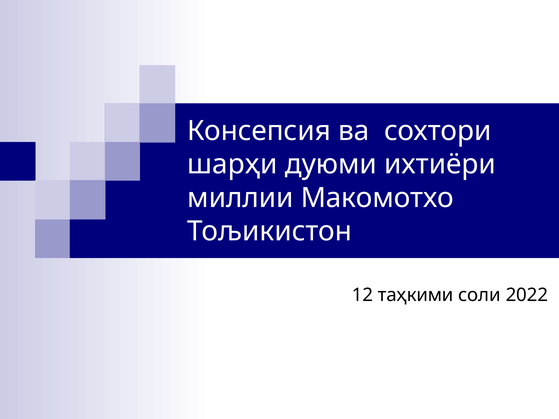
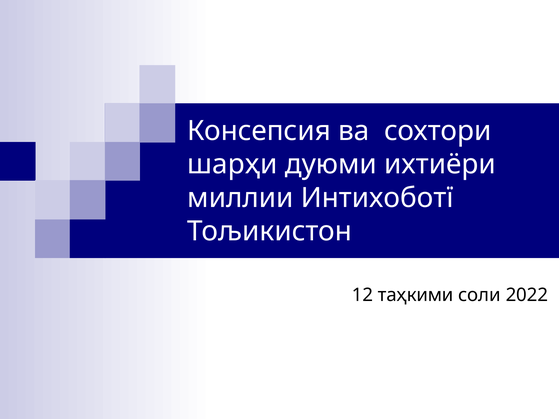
Макомотхо: Макомотхо -> Интихоботї
